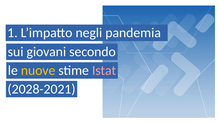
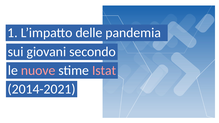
negli: negli -> delle
nuove colour: yellow -> pink
2028-2021: 2028-2021 -> 2014-2021
